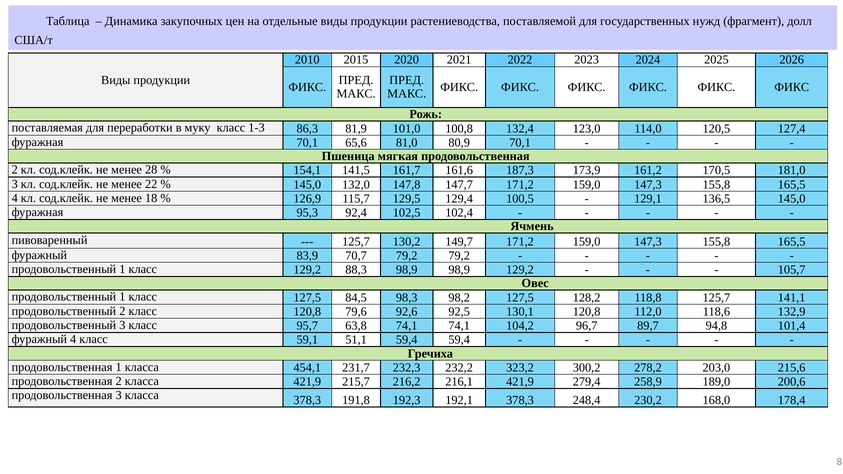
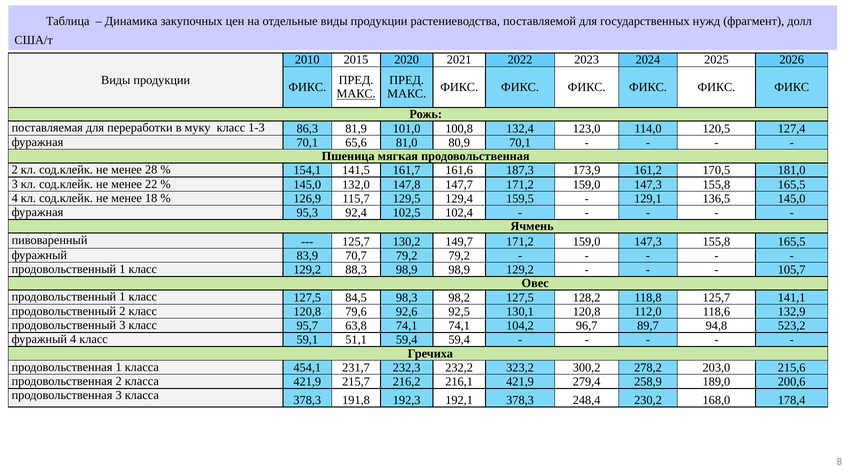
МАКС at (356, 94) underline: none -> present
100,5: 100,5 -> 159,5
101,4: 101,4 -> 523,2
